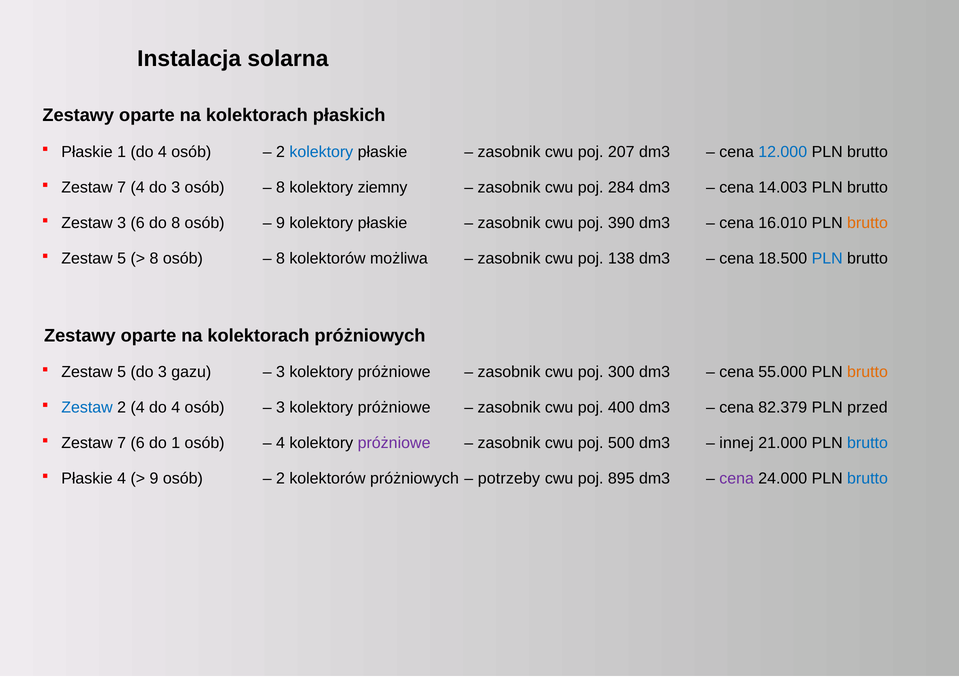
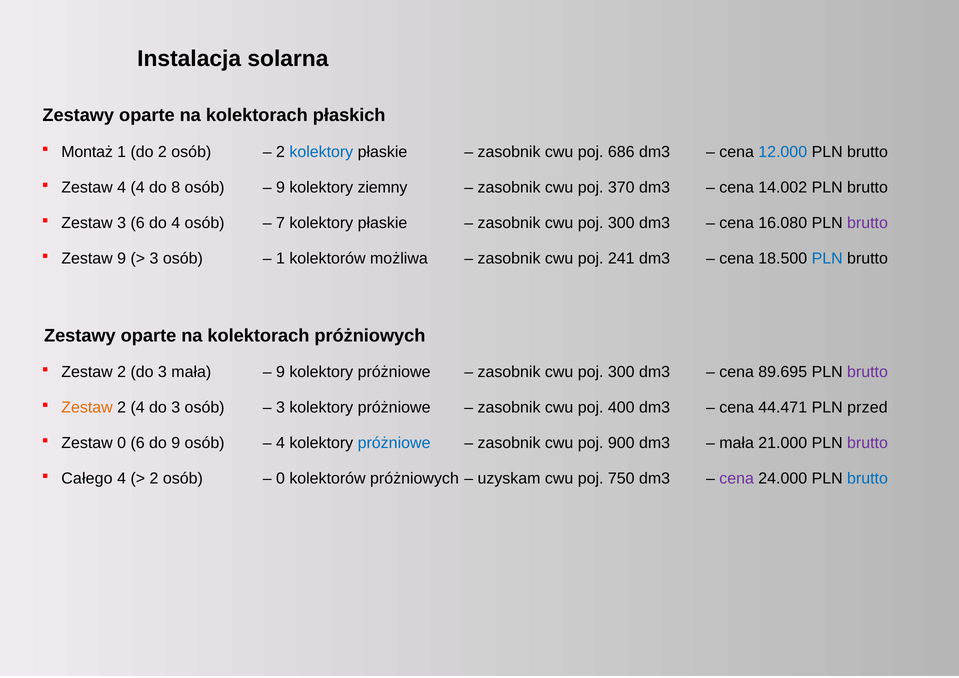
Płaskie at (87, 152): Płaskie -> Montaż
1 do 4: 4 -> 2
207: 207 -> 686
7 at (122, 187): 7 -> 4
4 do 3: 3 -> 8
8 at (280, 187): 8 -> 9
284: 284 -> 370
14.003: 14.003 -> 14.002
do 8: 8 -> 4
9 at (280, 223): 9 -> 7
390 at (621, 223): 390 -> 300
16.010: 16.010 -> 16.080
brutto at (868, 223) colour: orange -> purple
5 at (122, 259): 5 -> 9
8 at (154, 259): 8 -> 3
8 at (280, 259): 8 -> 1
138: 138 -> 241
5 at (122, 372): 5 -> 2
3 gazu: gazu -> mała
3 at (280, 372): 3 -> 9
55.000: 55.000 -> 89.695
brutto at (868, 372) colour: orange -> purple
Zestaw at (87, 408) colour: blue -> orange
4 do 4: 4 -> 3
82.379: 82.379 -> 44.471
7 at (122, 443): 7 -> 0
do 1: 1 -> 9
próżniowe at (394, 443) colour: purple -> blue
500: 500 -> 900
innej at (737, 443): innej -> mała
brutto at (868, 443) colour: blue -> purple
Płaskie at (87, 479): Płaskie -> Całego
9 at (154, 479): 9 -> 2
2 at (280, 479): 2 -> 0
potrzeby: potrzeby -> uzyskam
895: 895 -> 750
